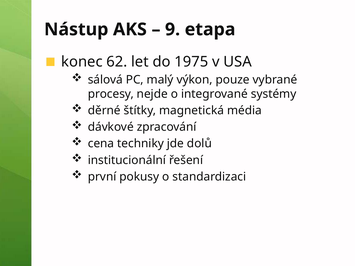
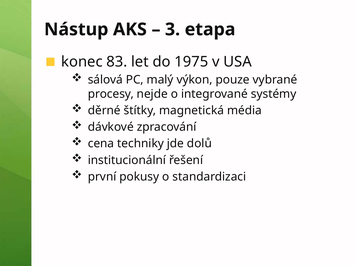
9: 9 -> 3
62: 62 -> 83
